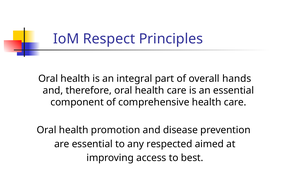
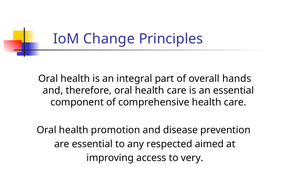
Respect: Respect -> Change
best: best -> very
